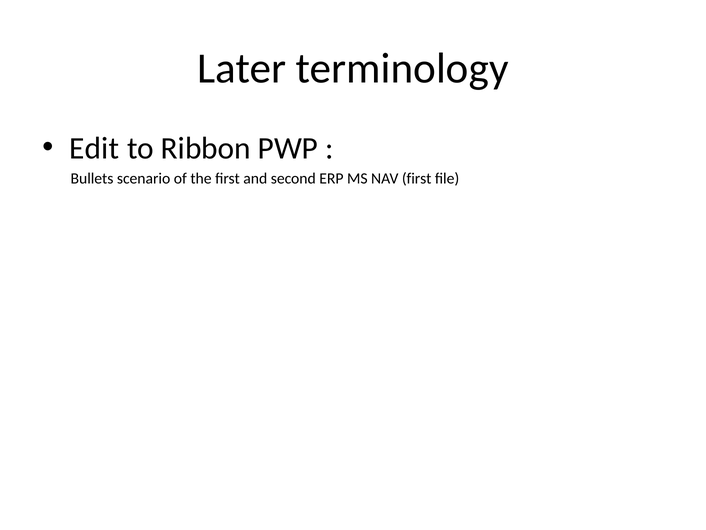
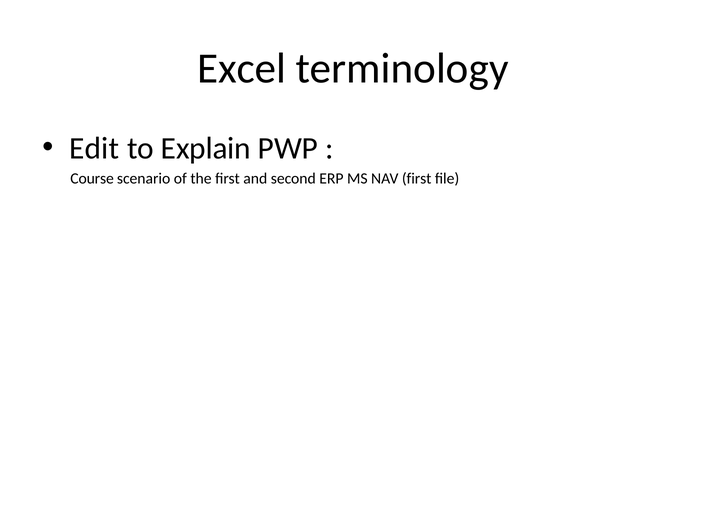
Later: Later -> Excel
Ribbon: Ribbon -> Explain
Bullets: Bullets -> Course
